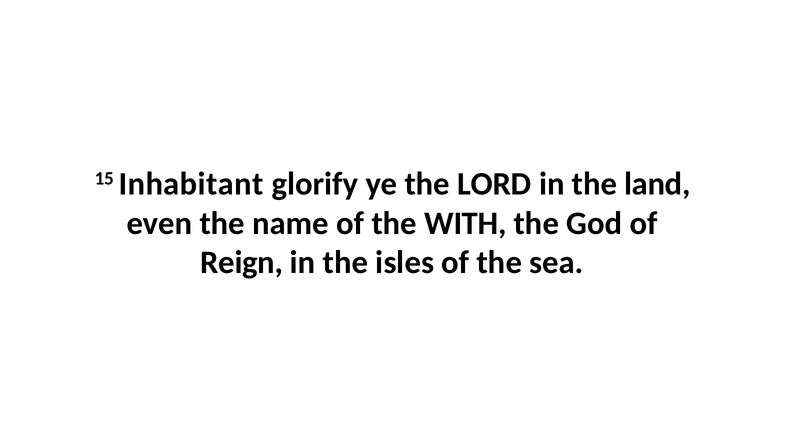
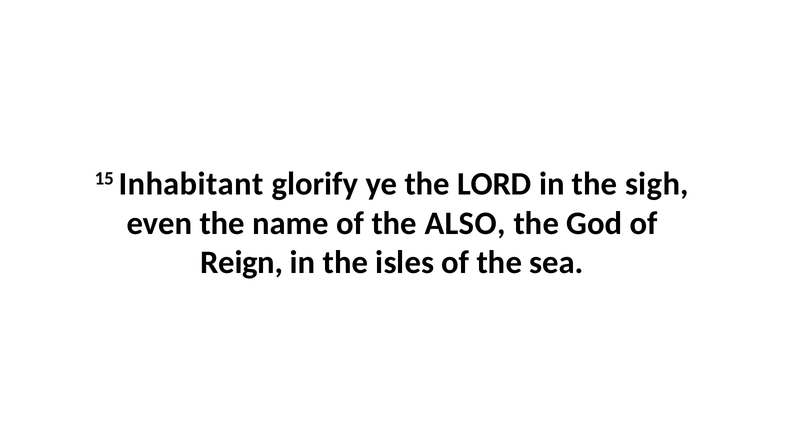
land: land -> sigh
WITH: WITH -> ALSO
